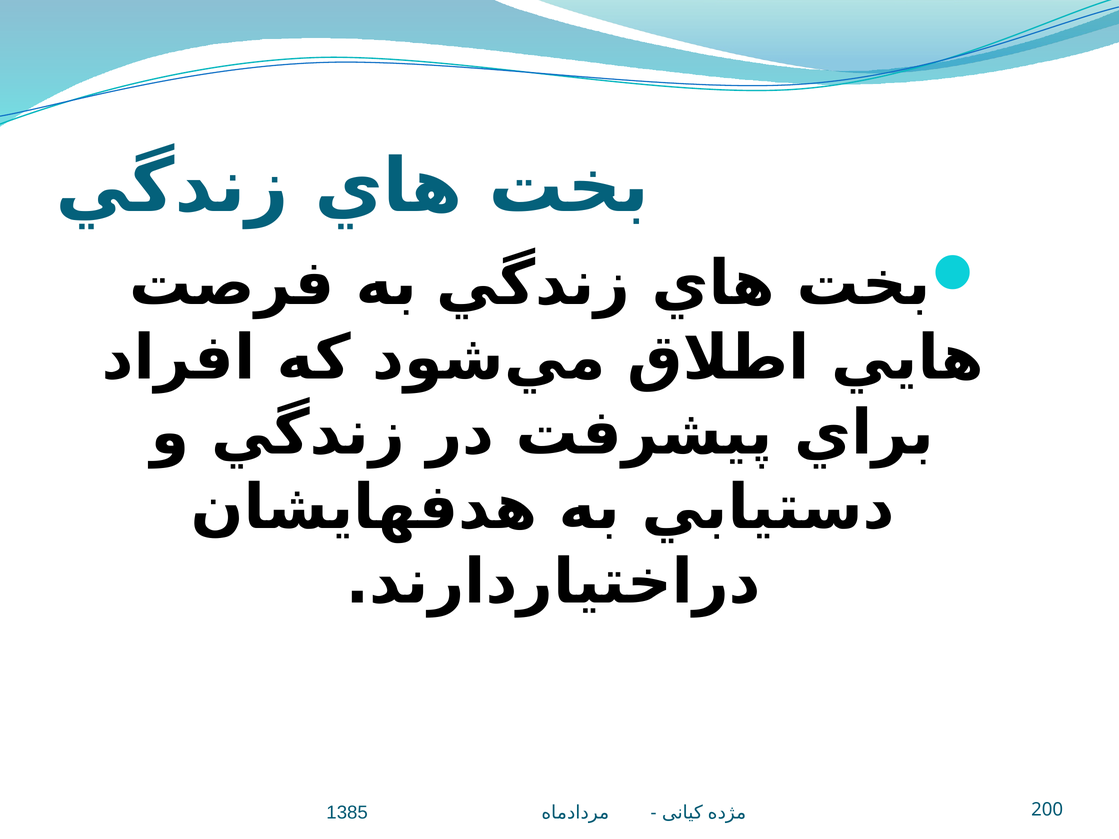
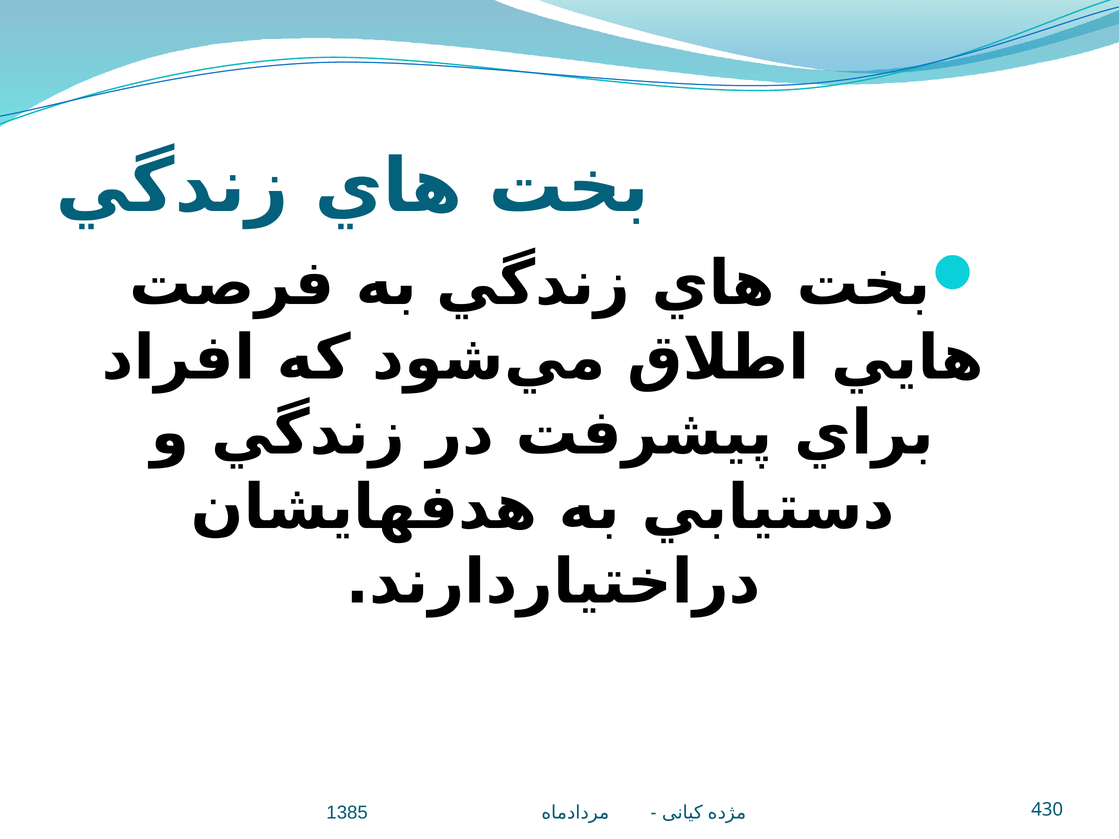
200: 200 -> 430
